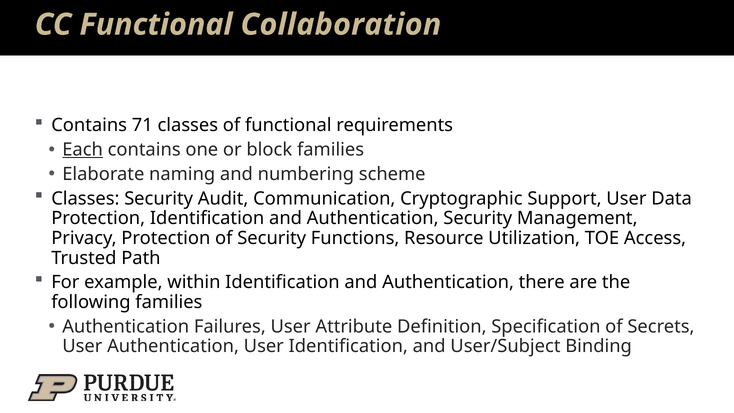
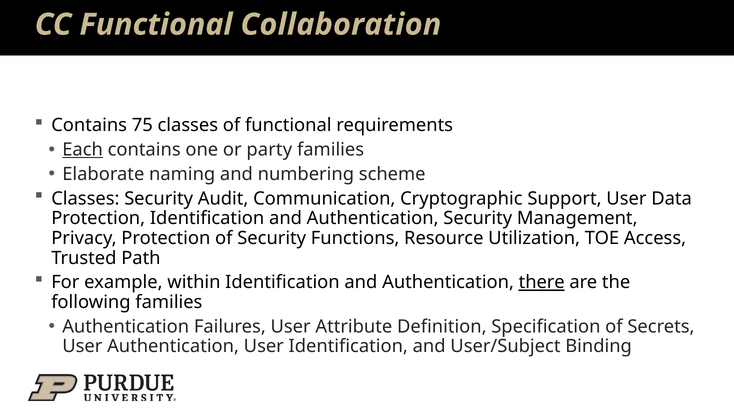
71: 71 -> 75
block: block -> party
there underline: none -> present
